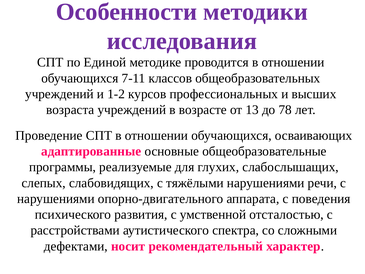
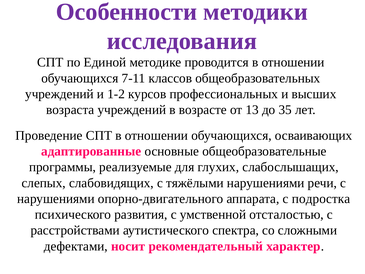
78: 78 -> 35
поведения: поведения -> подростка
